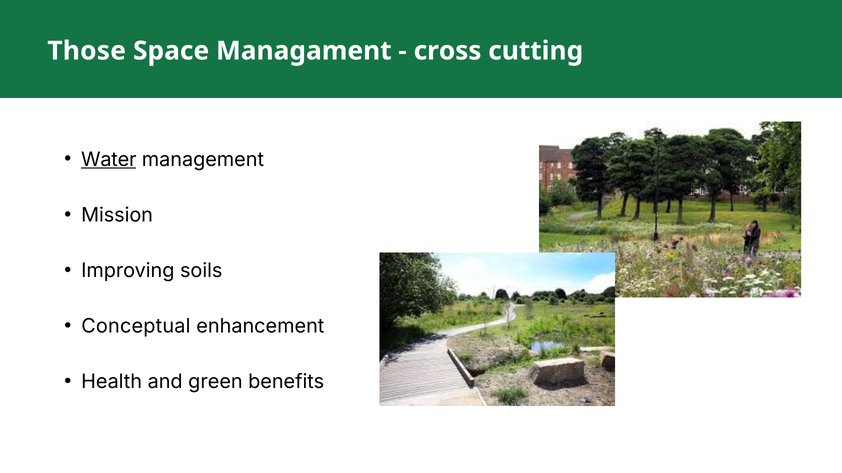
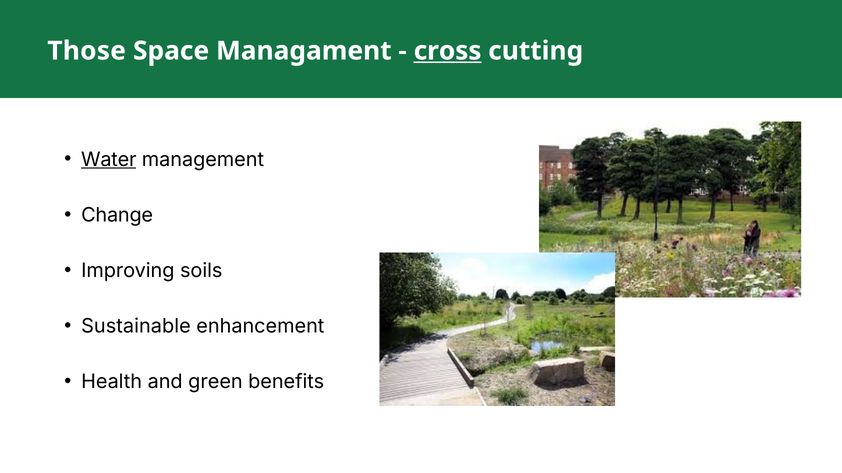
cross underline: none -> present
Mission: Mission -> Change
Conceptual: Conceptual -> Sustainable
